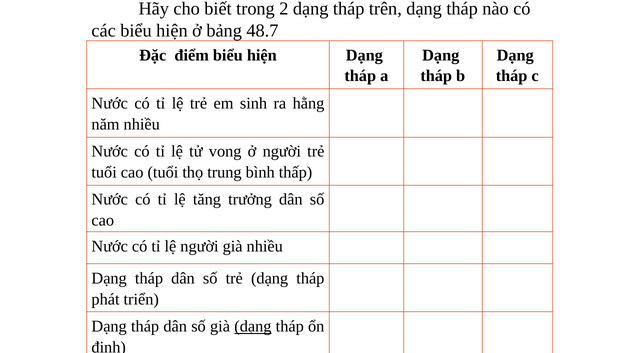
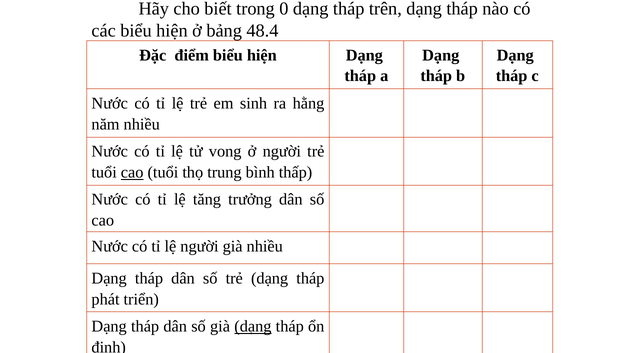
2: 2 -> 0
48.7: 48.7 -> 48.4
cao at (132, 172) underline: none -> present
